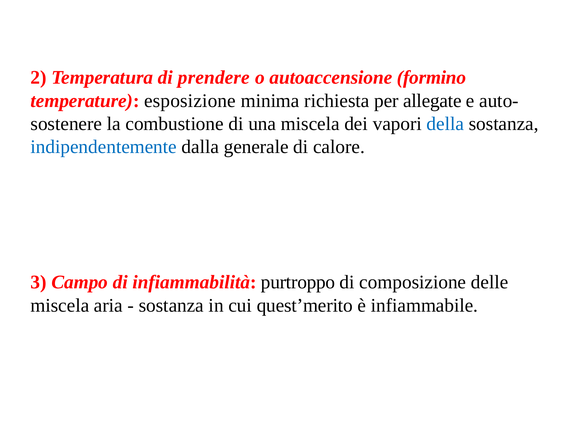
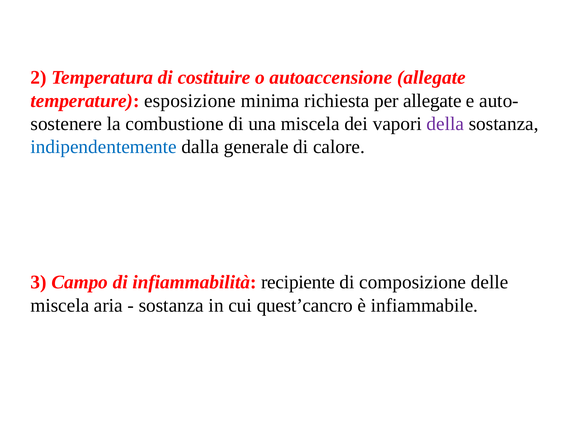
prendere: prendere -> costituire
autoaccensione formino: formino -> allegate
della colour: blue -> purple
purtroppo: purtroppo -> recipiente
quest’merito: quest’merito -> quest’cancro
